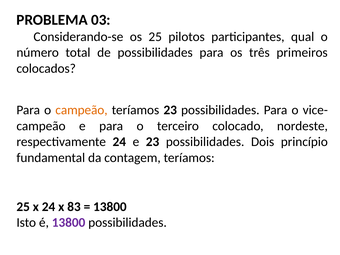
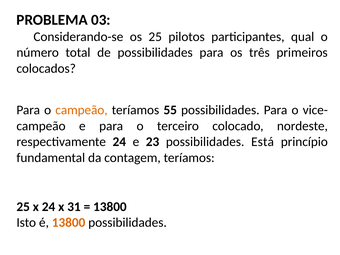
teríamos 23: 23 -> 55
Dois: Dois -> Está
83: 83 -> 31
13800 at (69, 223) colour: purple -> orange
